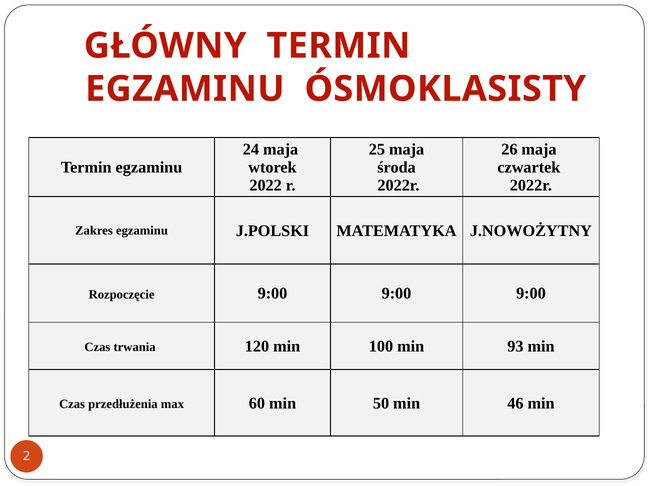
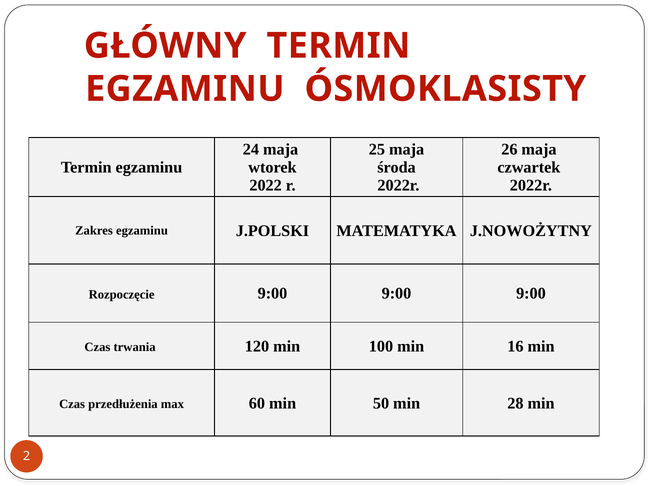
93: 93 -> 16
46: 46 -> 28
